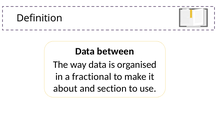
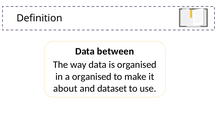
a fractional: fractional -> organised
section: section -> dataset
